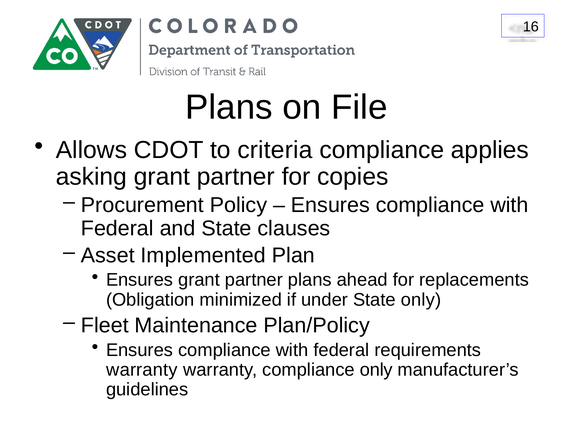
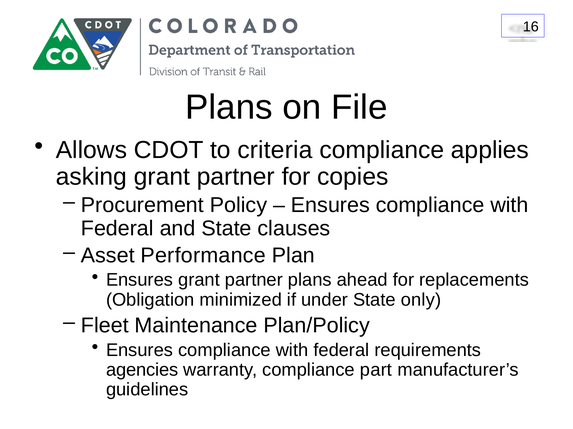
Implemented: Implemented -> Performance
warranty at (142, 370): warranty -> agencies
compliance only: only -> part
